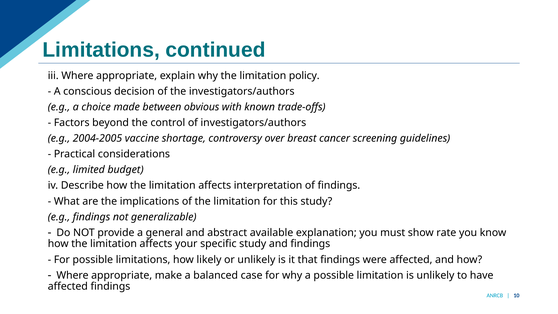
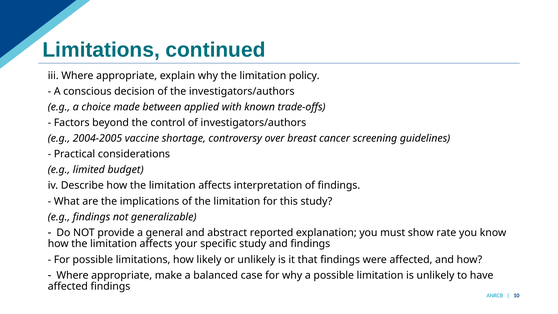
obvious: obvious -> applied
available: available -> reported
